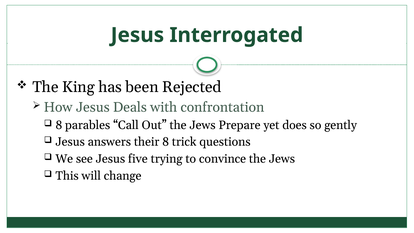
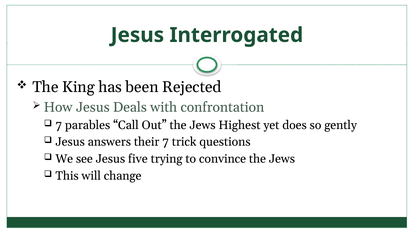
8 at (59, 125): 8 -> 7
Prepare: Prepare -> Highest
their 8: 8 -> 7
